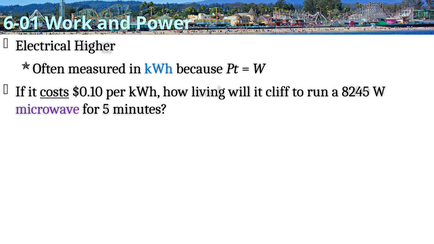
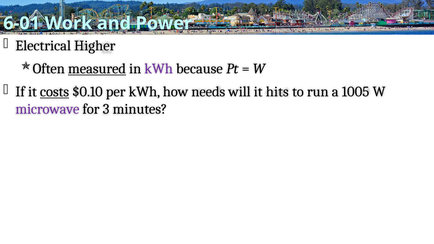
measured underline: none -> present
kWh at (159, 69) colour: blue -> purple
living: living -> needs
cliff: cliff -> hits
8245: 8245 -> 1005
5: 5 -> 3
